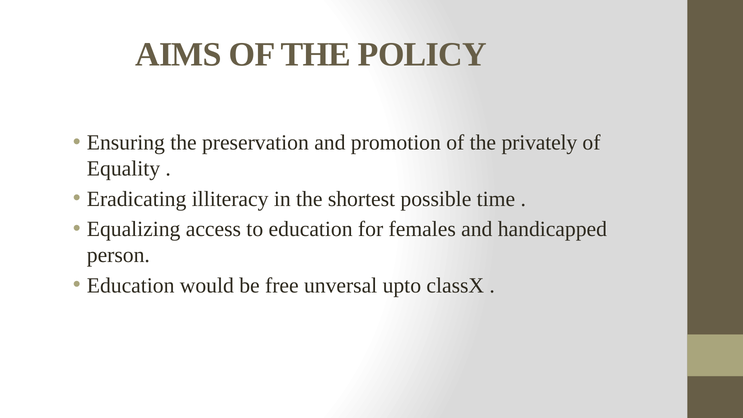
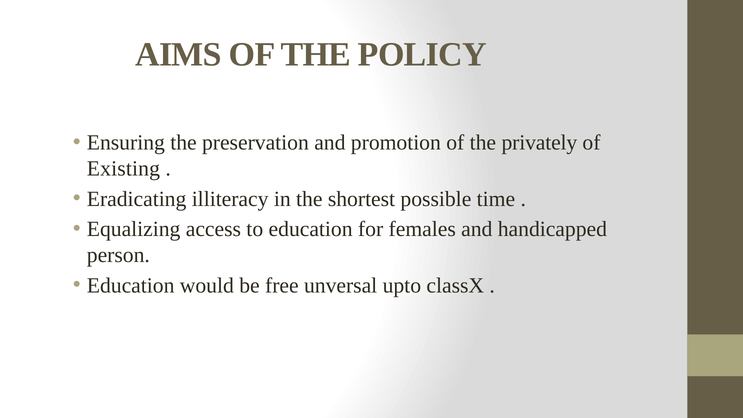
Equality: Equality -> Existing
